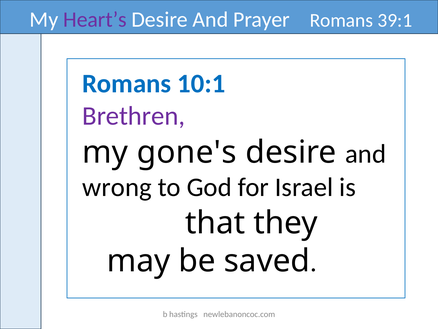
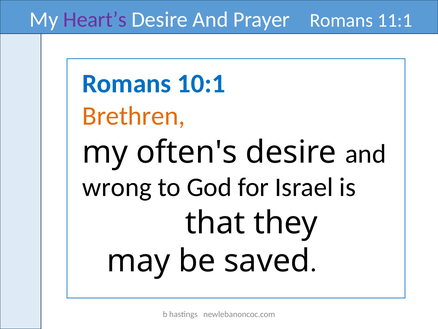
39:1: 39:1 -> 11:1
Brethren colour: purple -> orange
gone's: gone's -> often's
